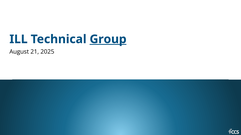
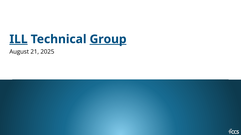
ILL underline: none -> present
